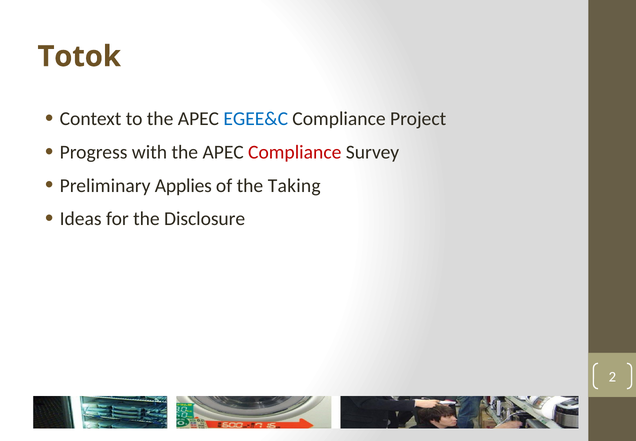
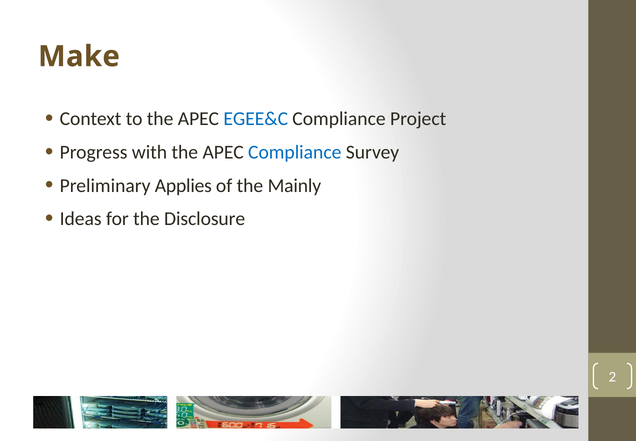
Totok: Totok -> Make
Compliance at (295, 152) colour: red -> blue
Taking: Taking -> Mainly
